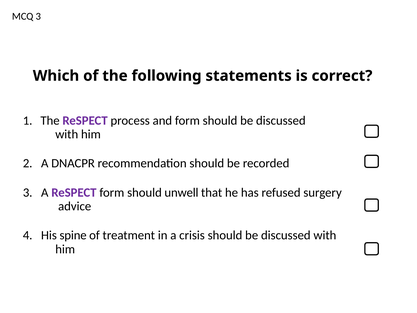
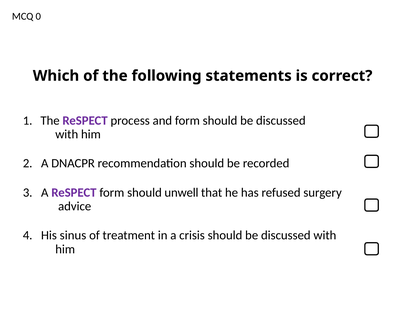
MCQ 3: 3 -> 0
spine: spine -> sinus
